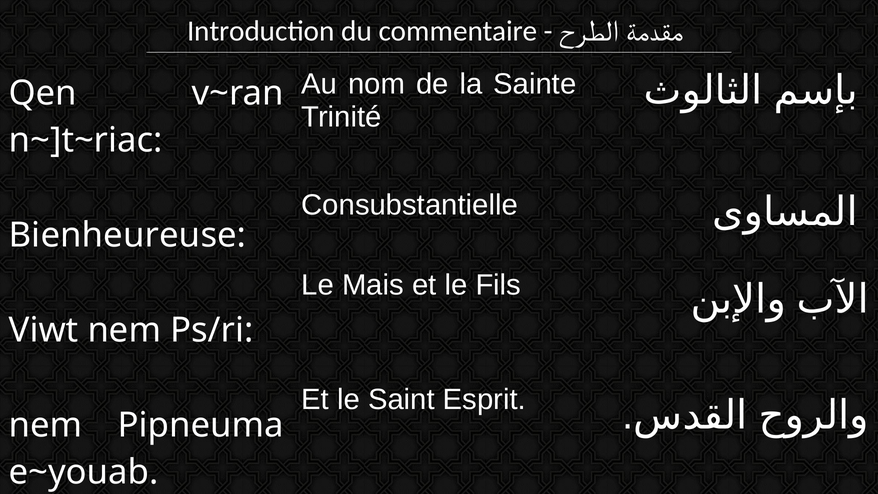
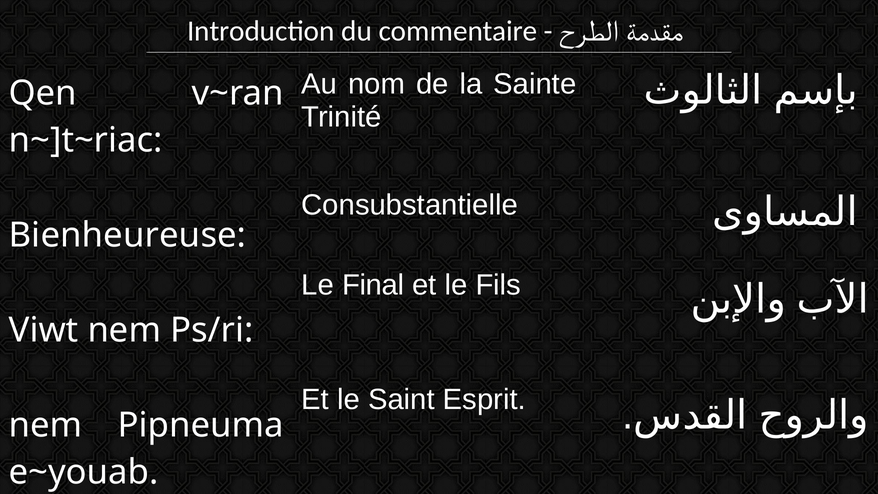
Mais: Mais -> Final
